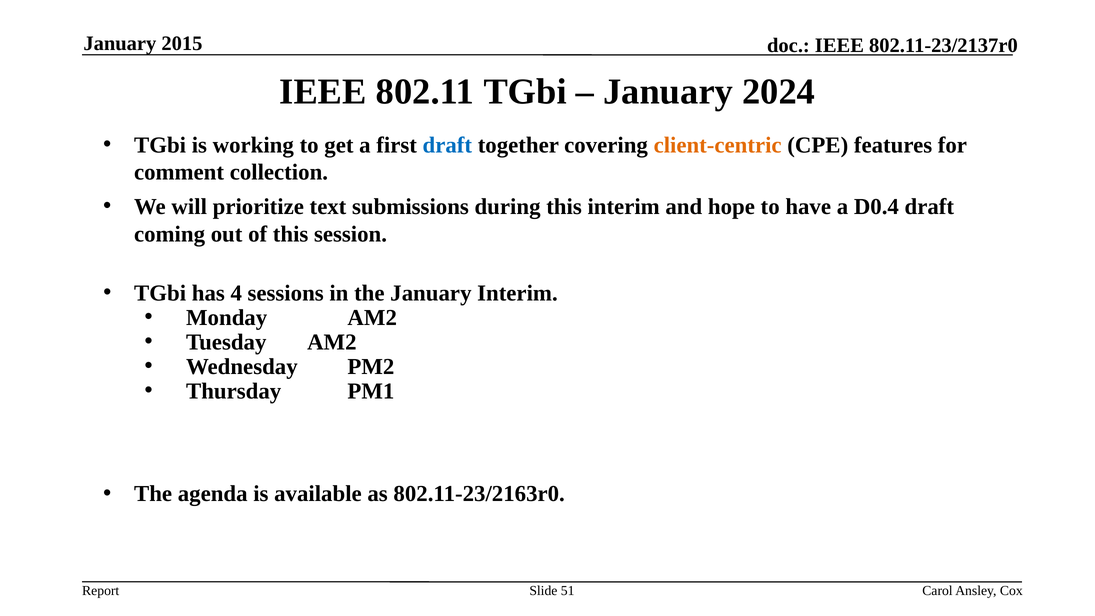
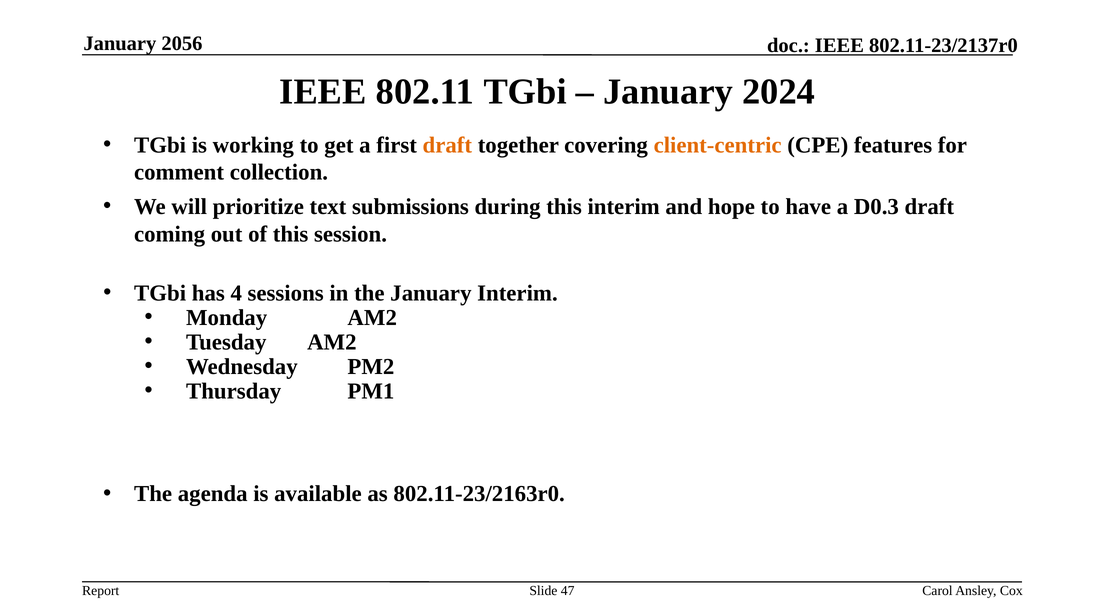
2015: 2015 -> 2056
draft at (447, 145) colour: blue -> orange
D0.4: D0.4 -> D0.3
51: 51 -> 47
